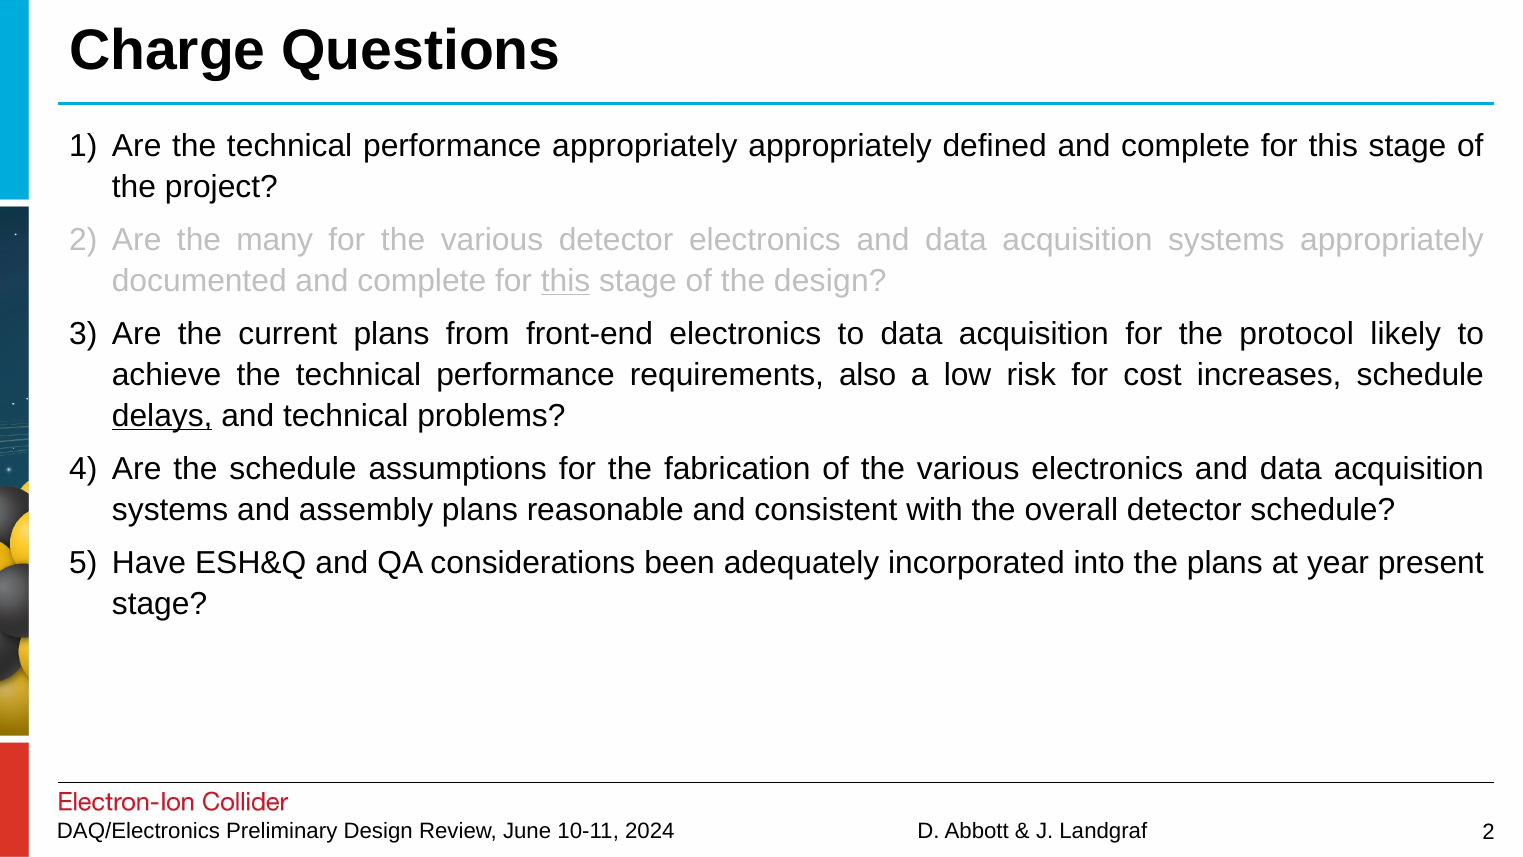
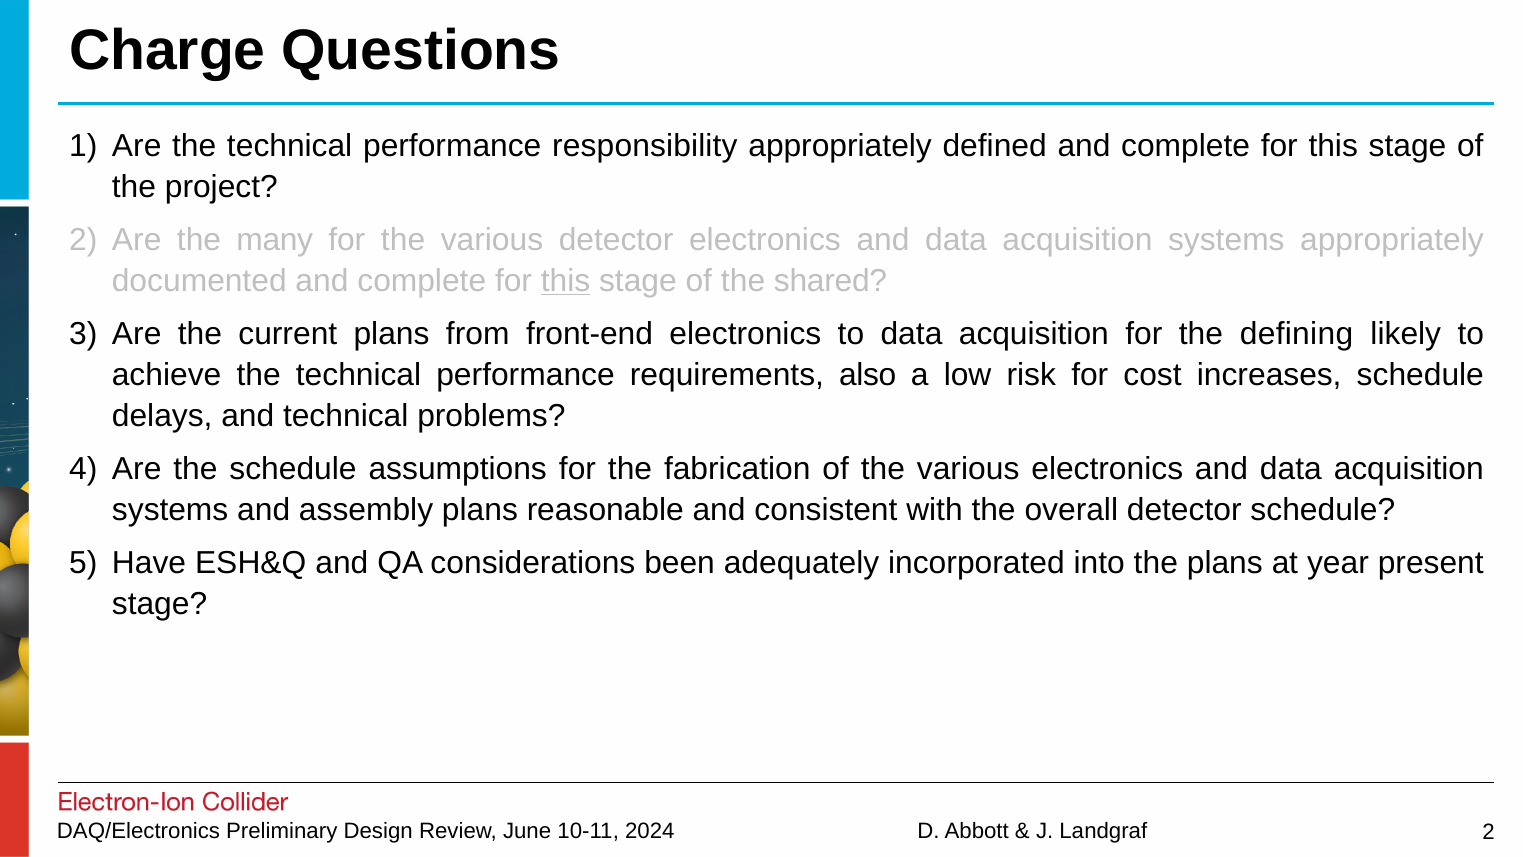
performance appropriately: appropriately -> responsibility
the design: design -> shared
protocol: protocol -> defining
delays underline: present -> none
